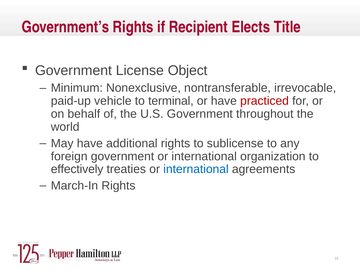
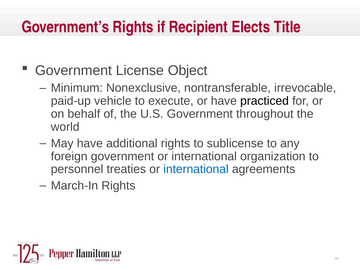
terminal: terminal -> execute
practiced colour: red -> black
effectively: effectively -> personnel
